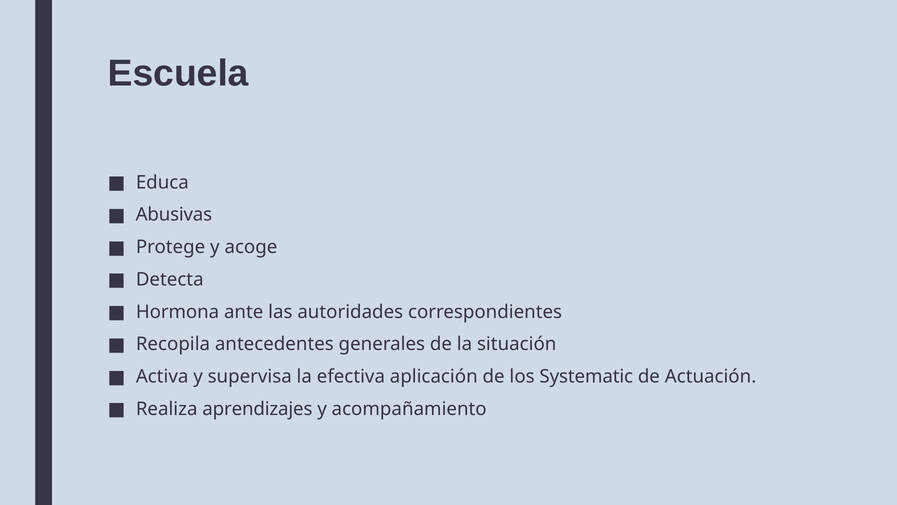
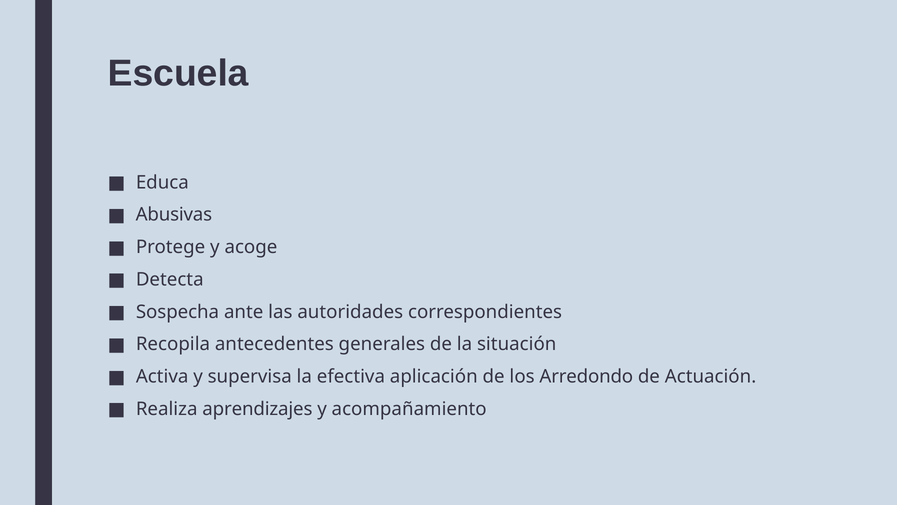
Hormona: Hormona -> Sospecha
Systematic: Systematic -> Arredondo
